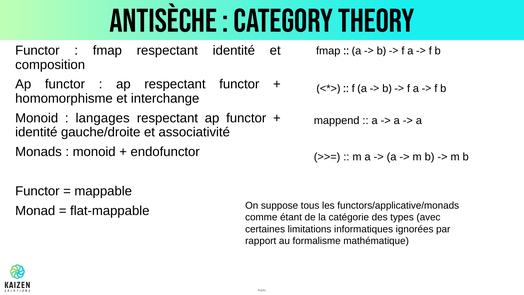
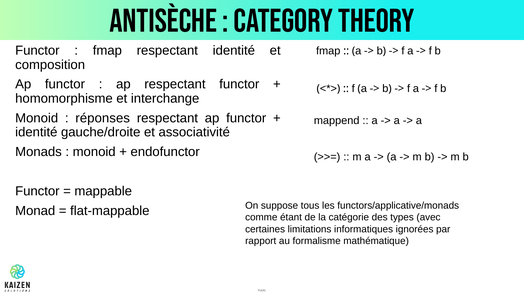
langages: langages -> réponses
